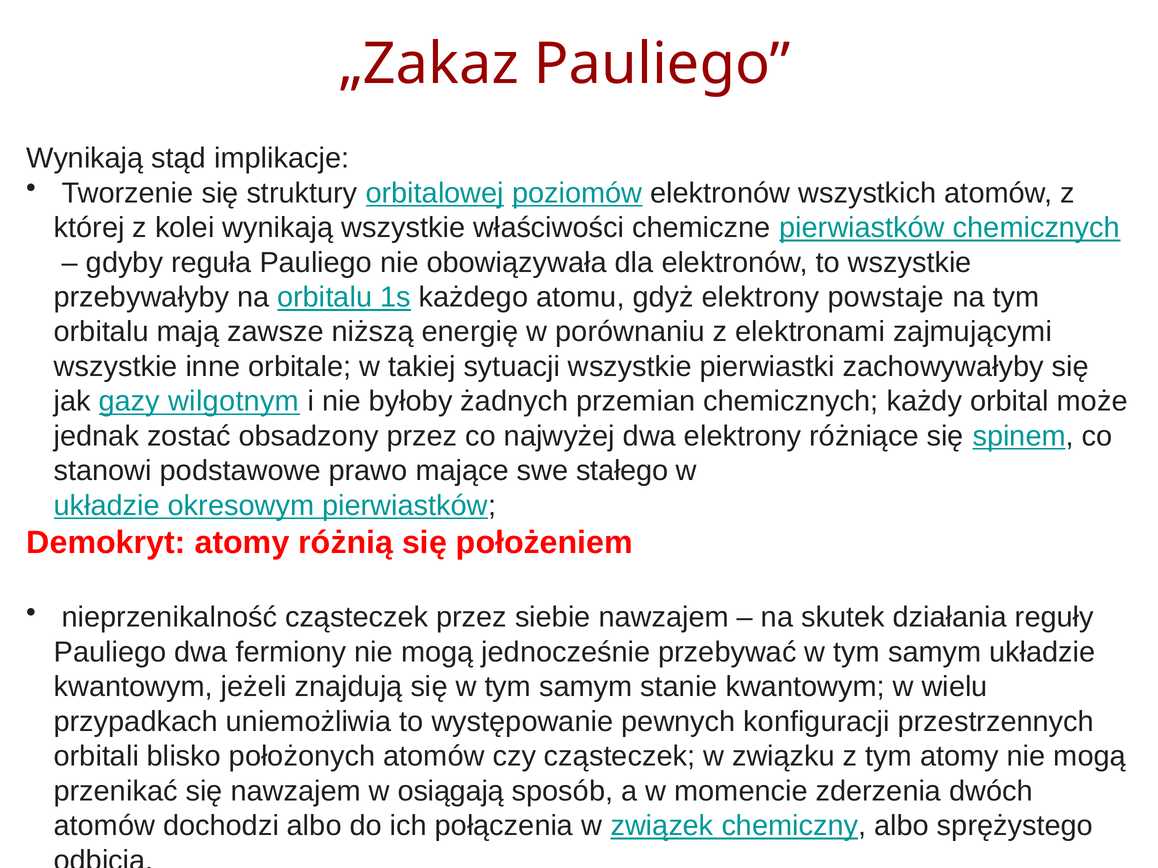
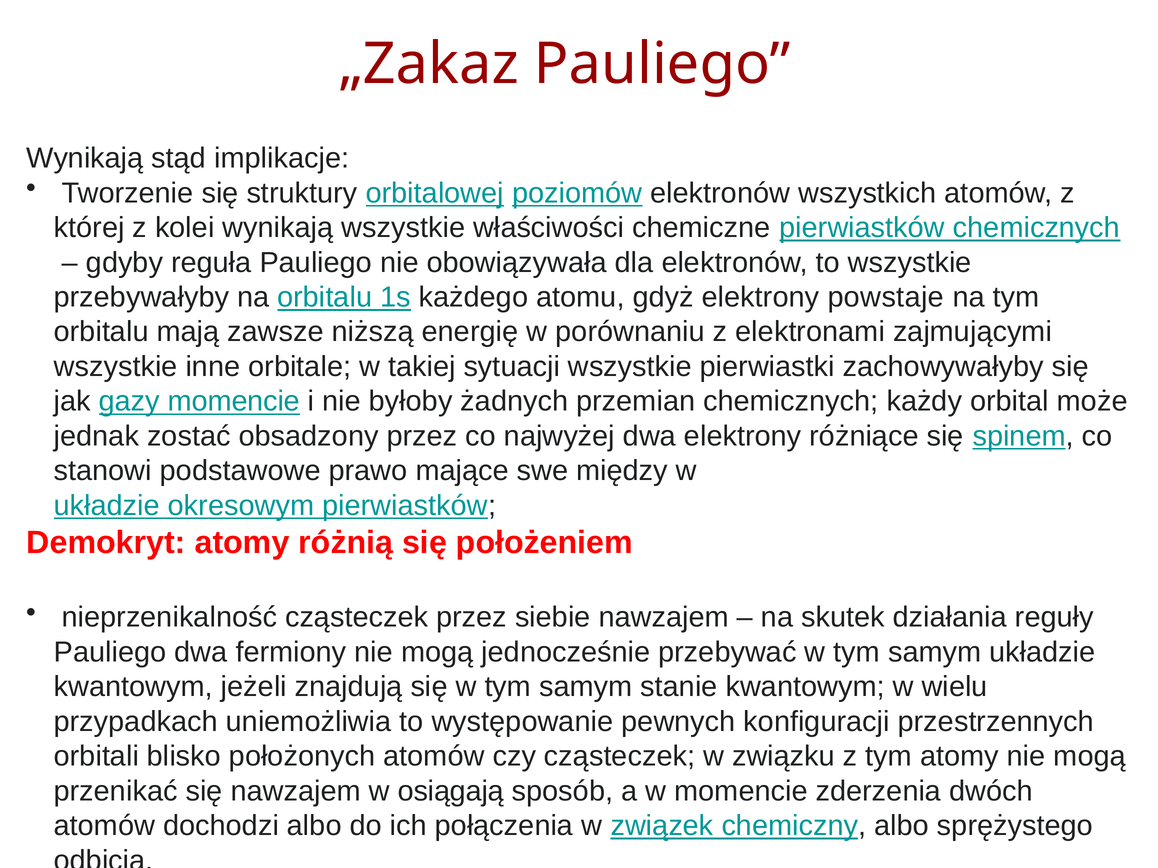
gazy wilgotnym: wilgotnym -> momencie
stałego: stałego -> między
